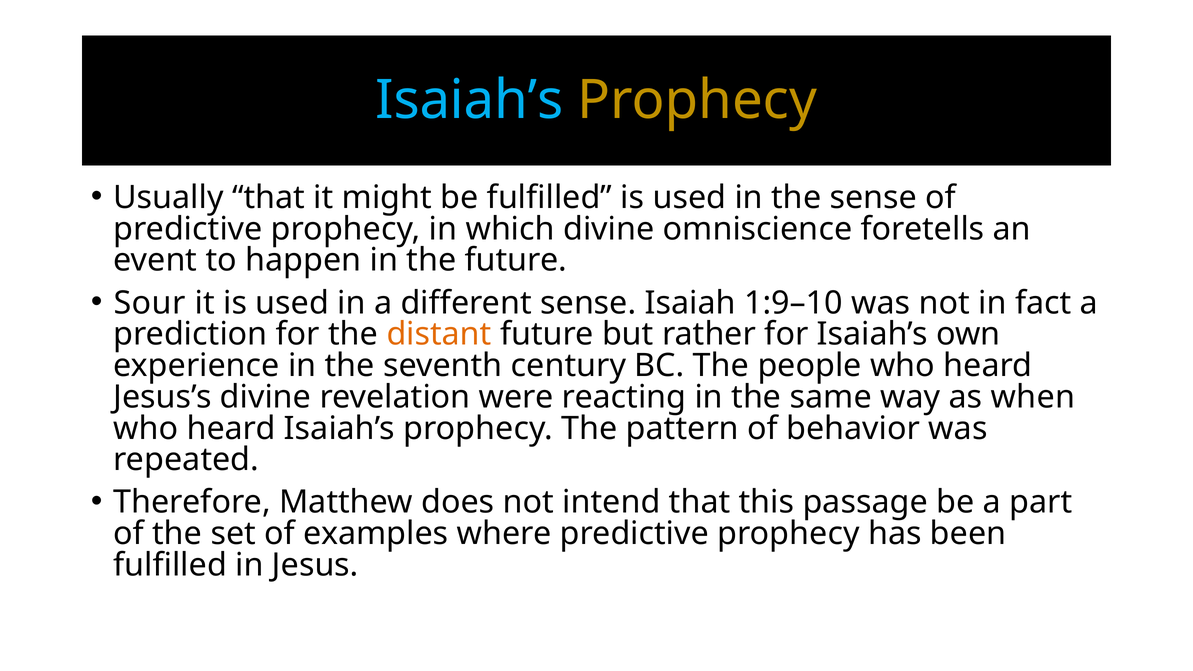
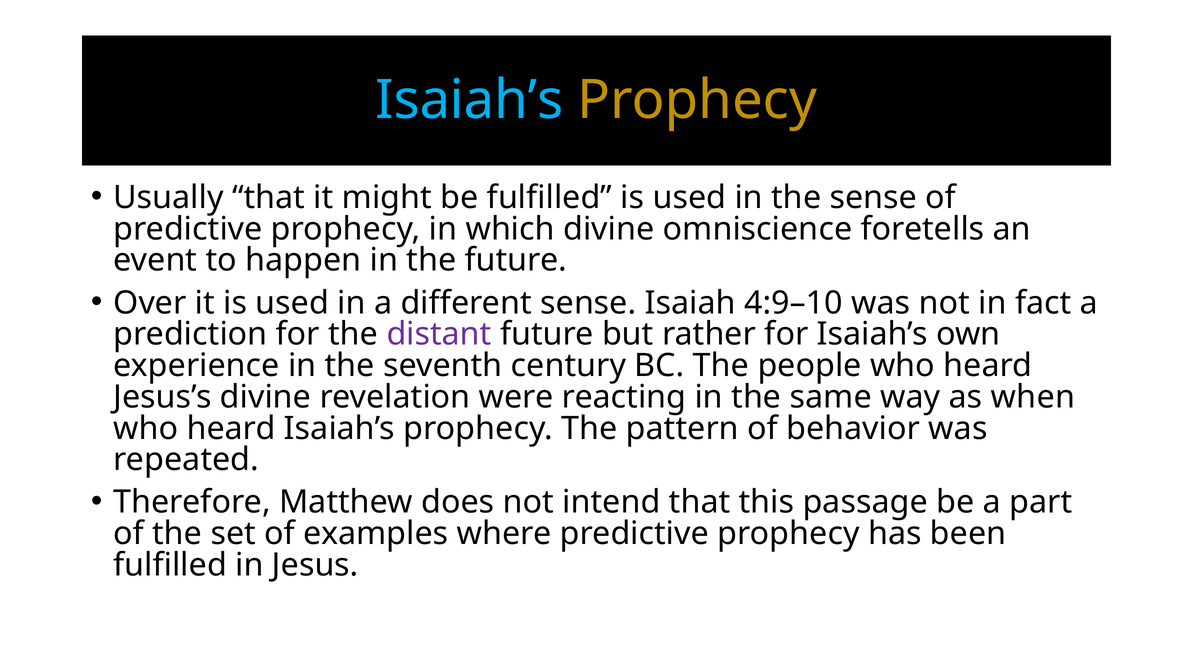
Sour: Sour -> Over
1:9–10: 1:9–10 -> 4:9–10
distant colour: orange -> purple
